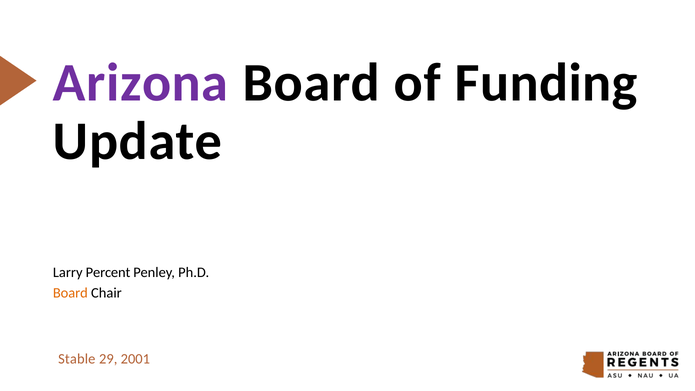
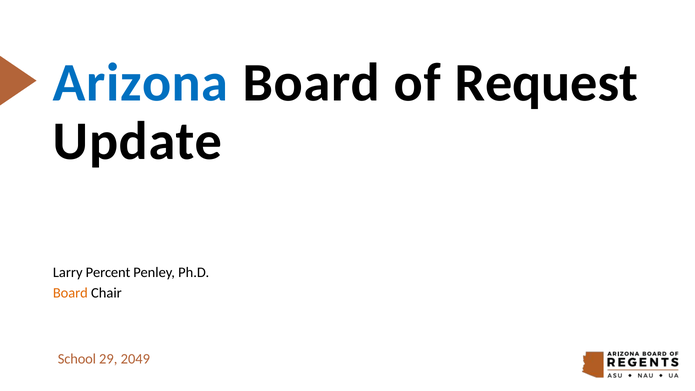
Arizona colour: purple -> blue
Funding: Funding -> Request
Stable: Stable -> School
2001: 2001 -> 2049
